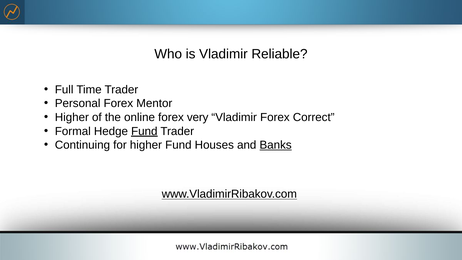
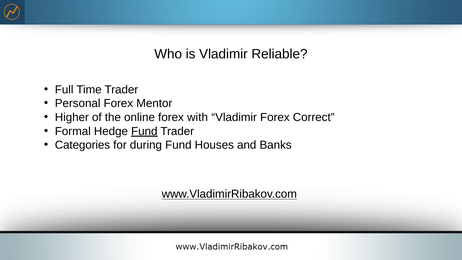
very: very -> with
Continuing: Continuing -> Categories
for higher: higher -> during
Banks underline: present -> none
